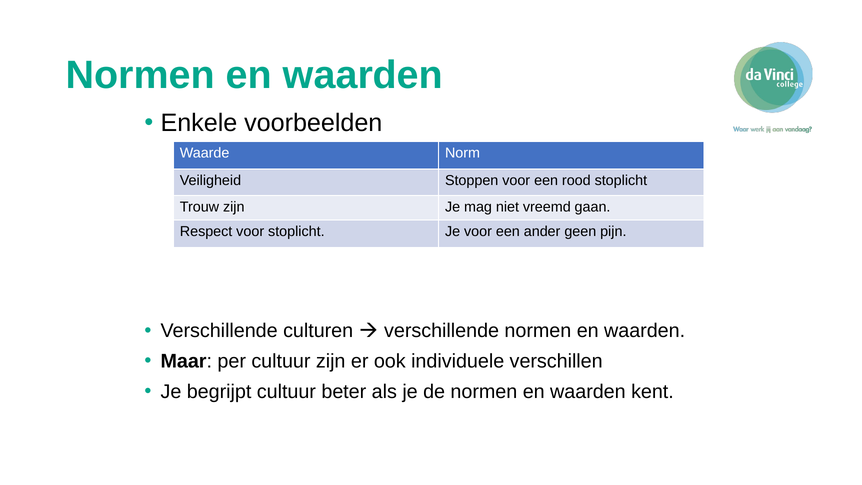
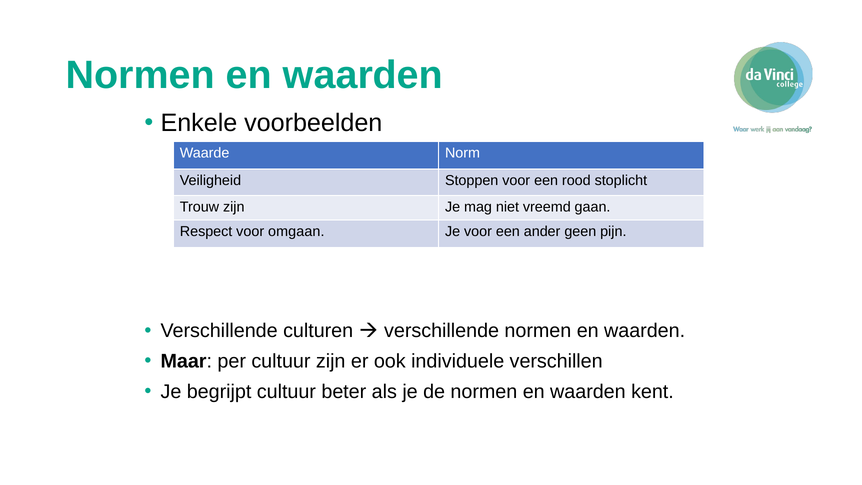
voor stoplicht: stoplicht -> omgaan
